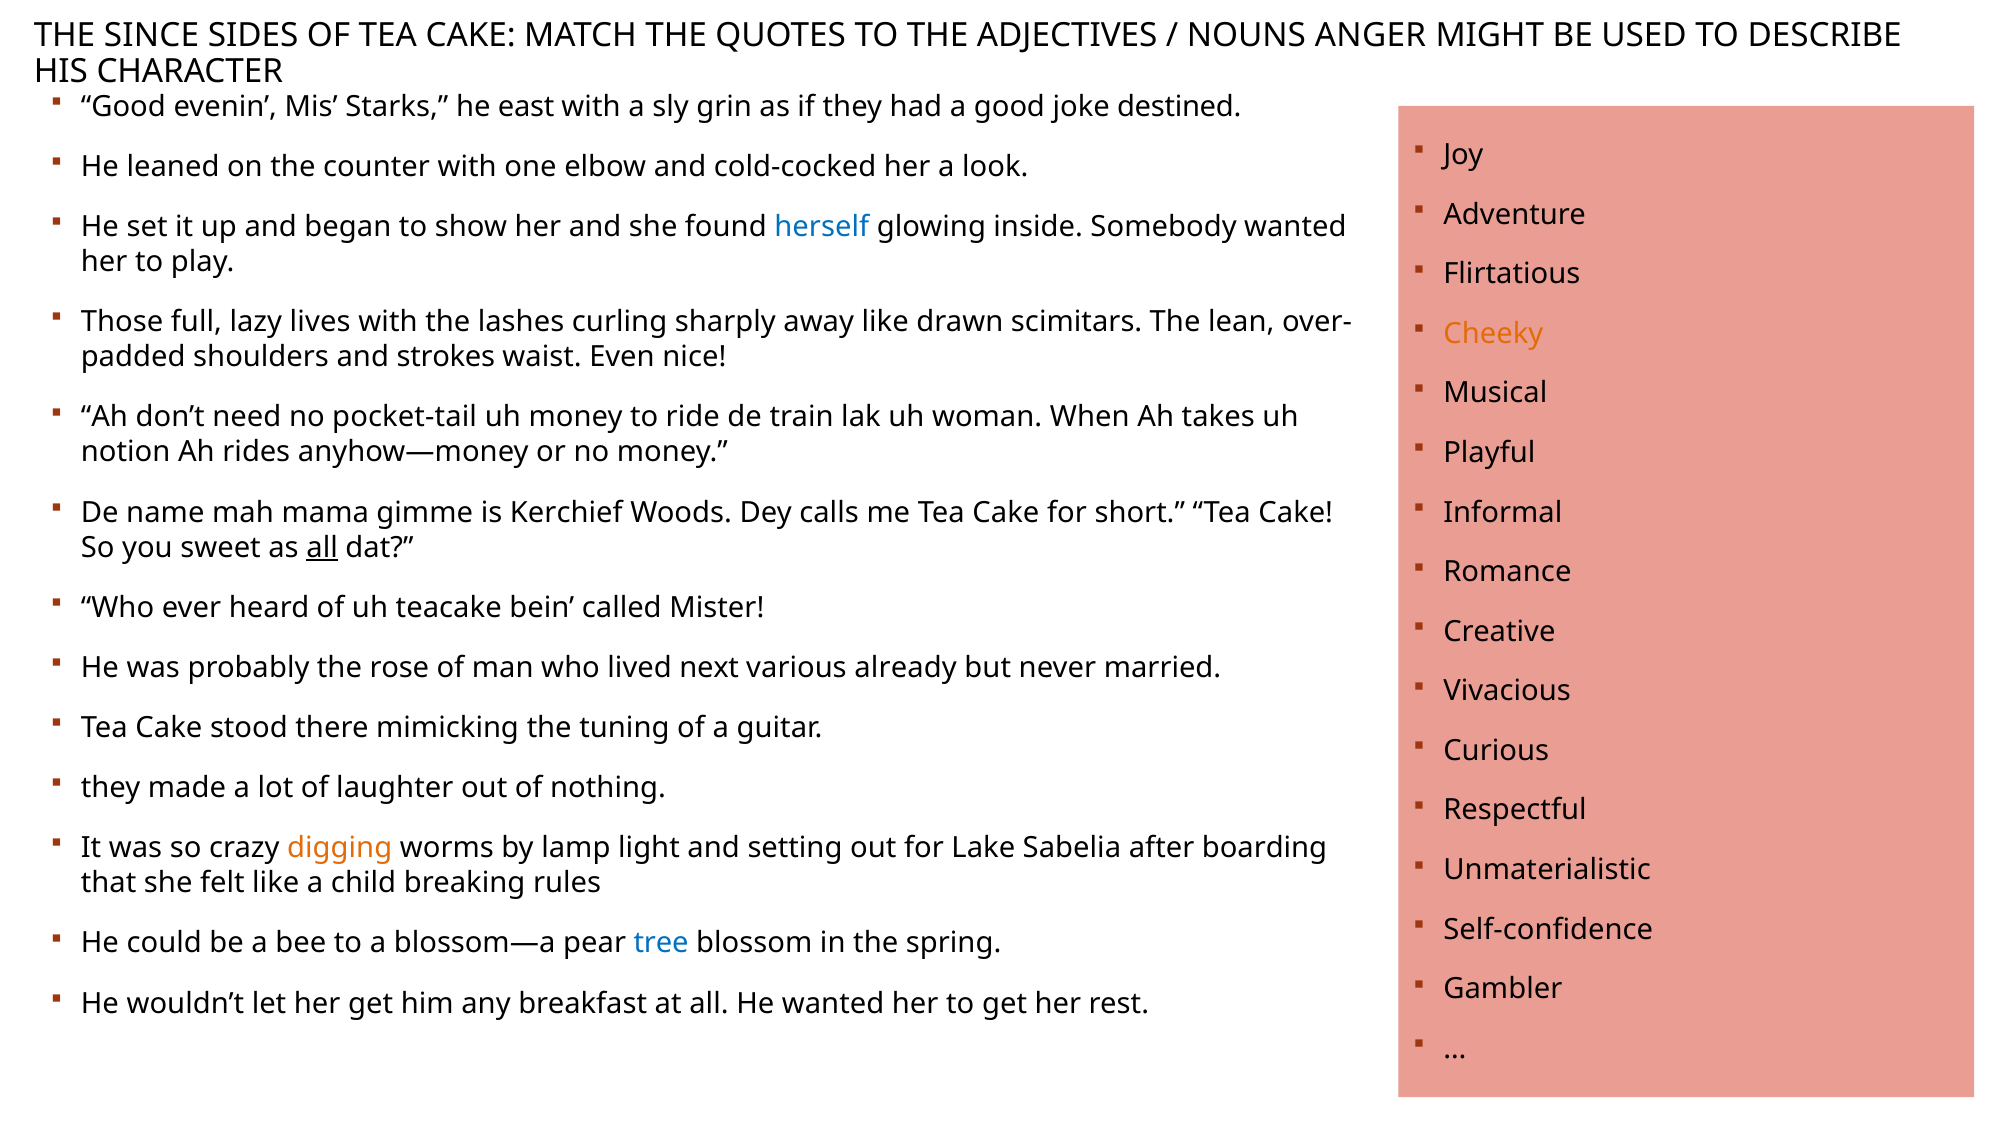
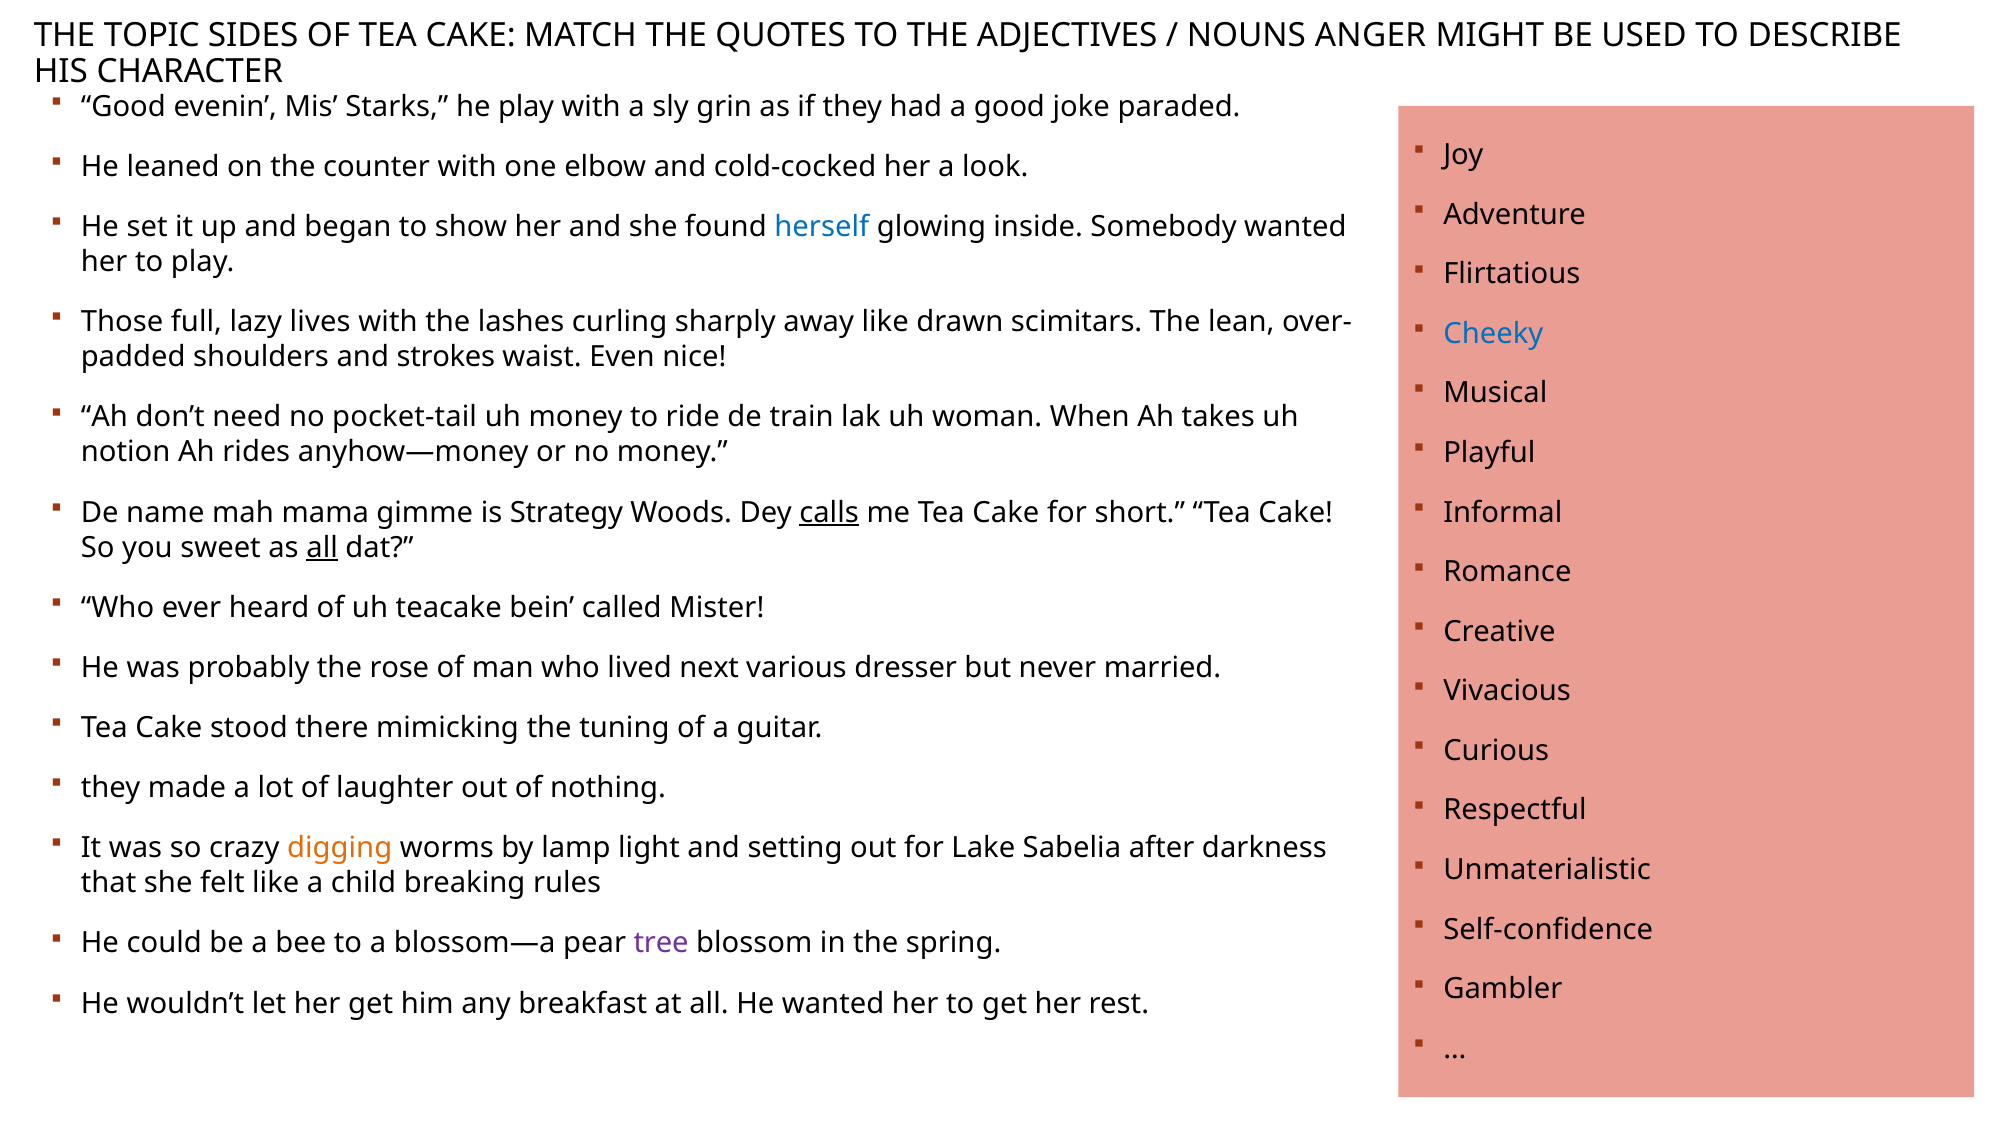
SINCE: SINCE -> TOPIC
he east: east -> play
destined: destined -> paraded
Cheeky colour: orange -> blue
Kerchief: Kerchief -> Strategy
calls underline: none -> present
already: already -> dresser
boarding: boarding -> darkness
tree colour: blue -> purple
